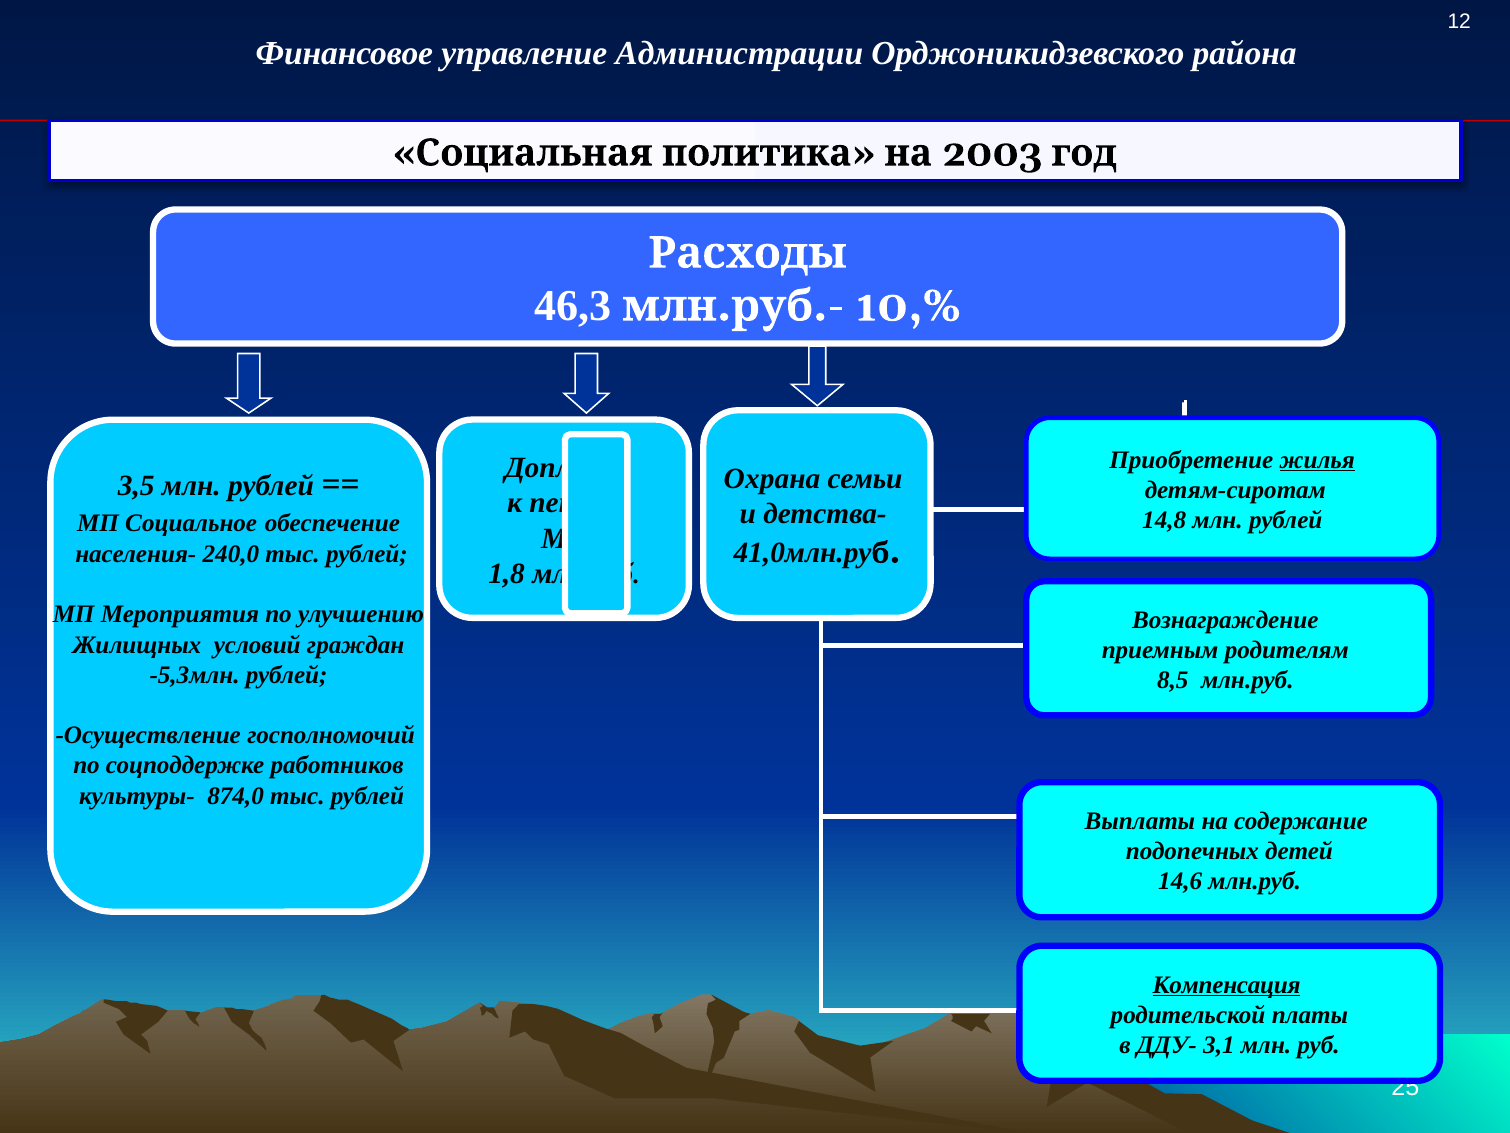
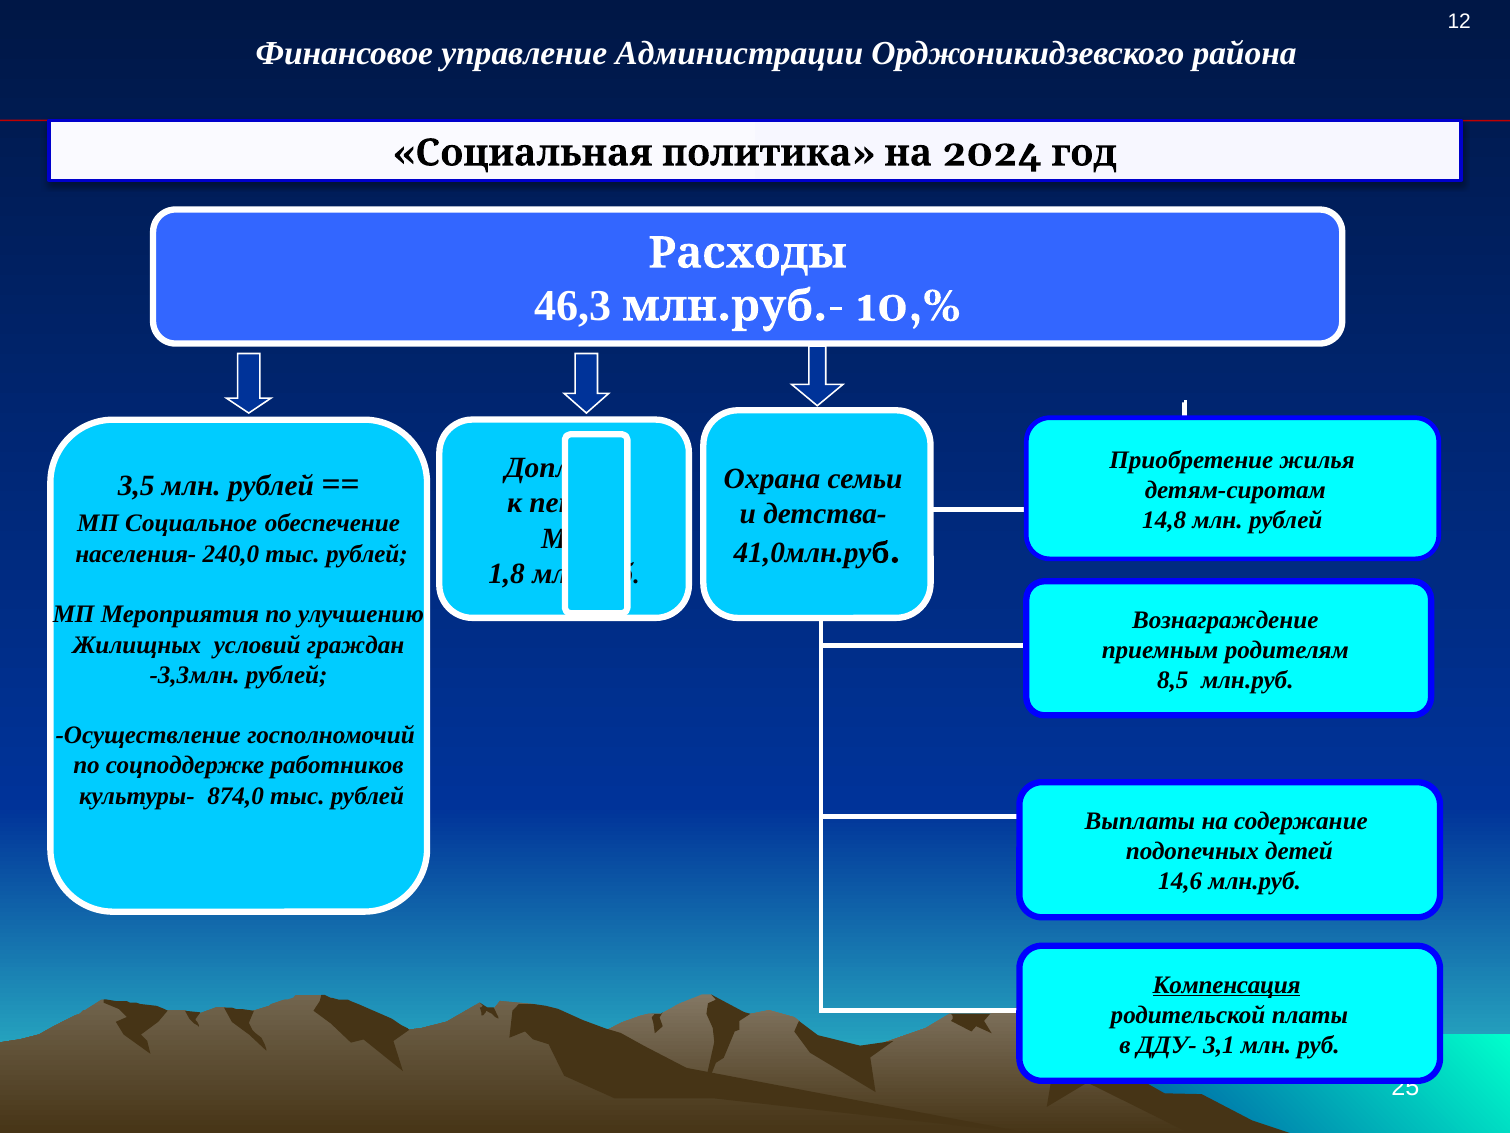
2003: 2003 -> 2024
жилья underline: present -> none
-5,3млн: -5,3млн -> -3,3млн
